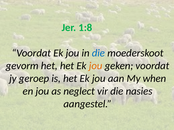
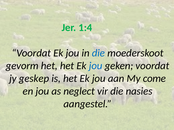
1:8: 1:8 -> 1:4
jou at (96, 66) colour: orange -> blue
geroep: geroep -> geskep
when: when -> come
